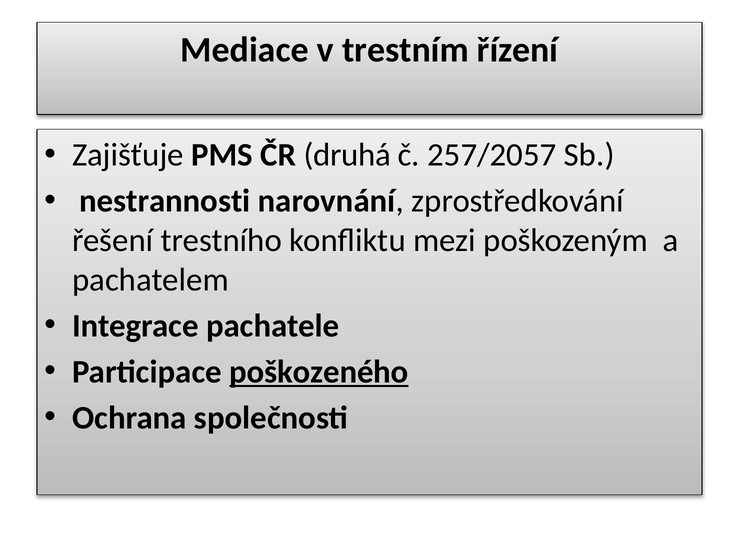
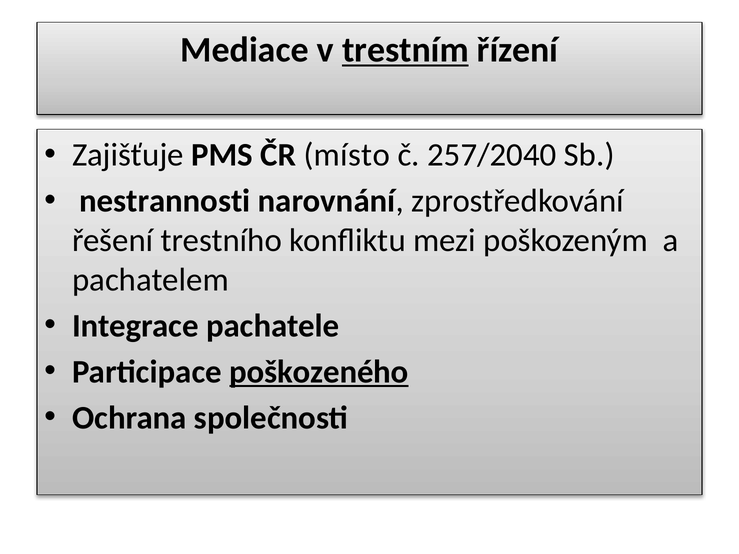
trestním underline: none -> present
druhá: druhá -> místo
257/2057: 257/2057 -> 257/2040
